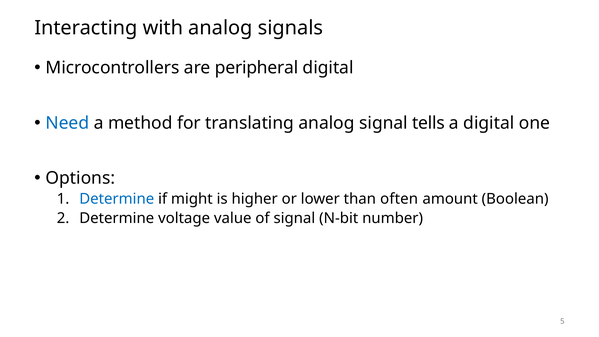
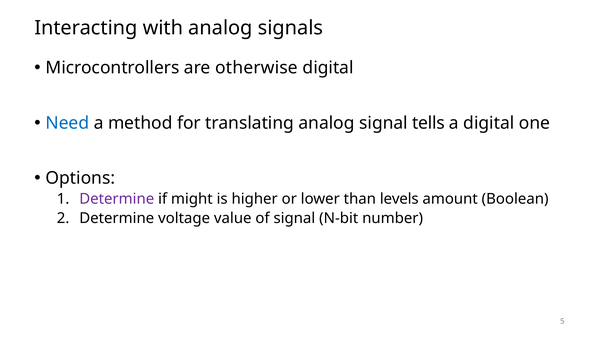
peripheral: peripheral -> otherwise
Determine at (117, 199) colour: blue -> purple
often: often -> levels
